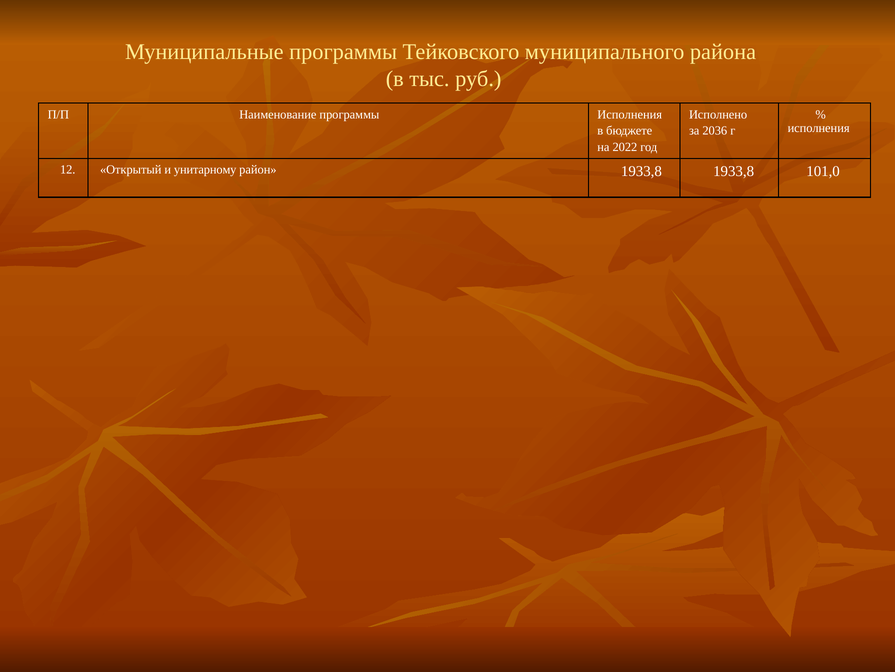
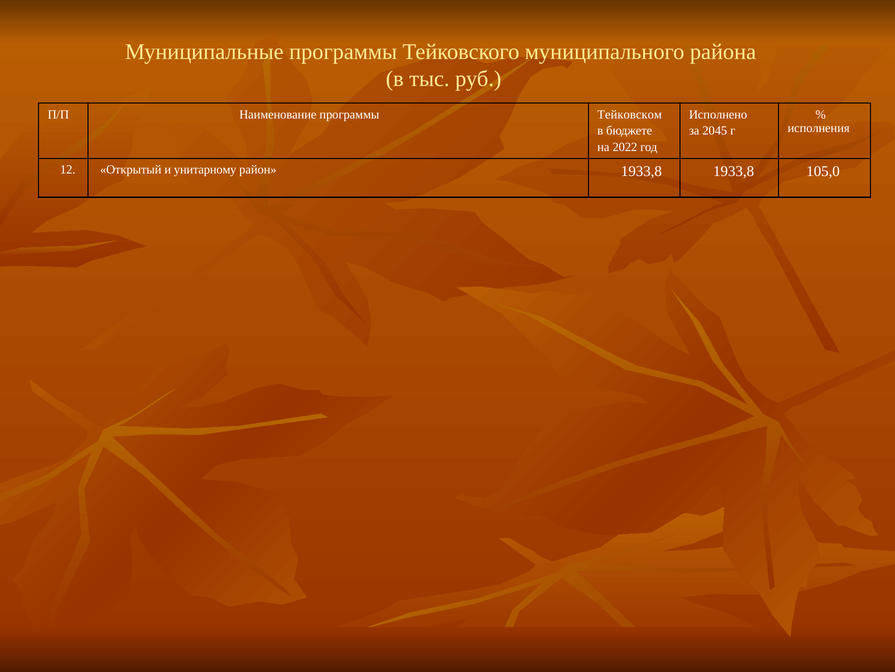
программы Исполнения: Исполнения -> Тейковском
2036: 2036 -> 2045
101,0: 101,0 -> 105,0
